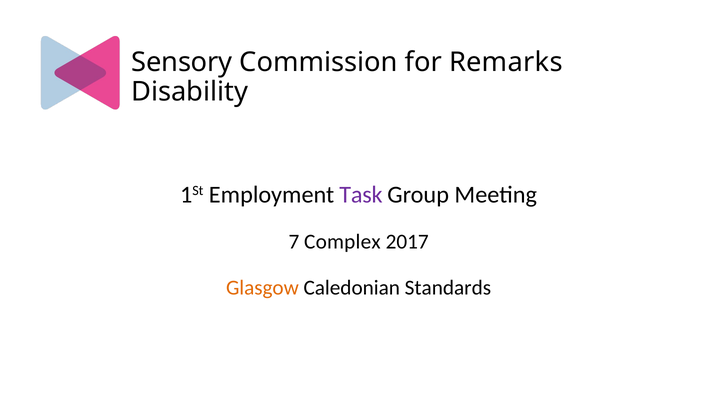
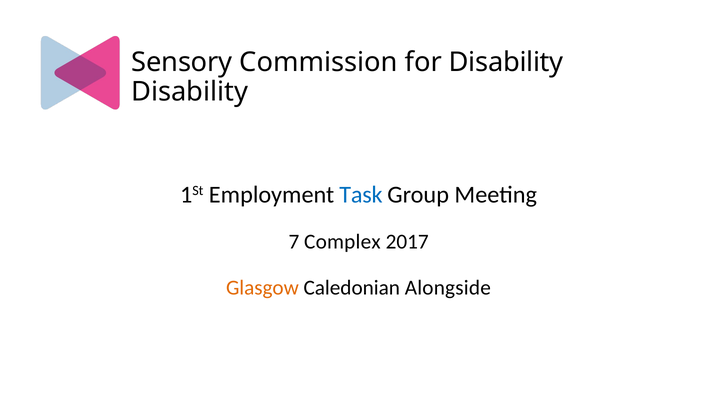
for Remarks: Remarks -> Disability
Task colour: purple -> blue
Standards: Standards -> Alongside
